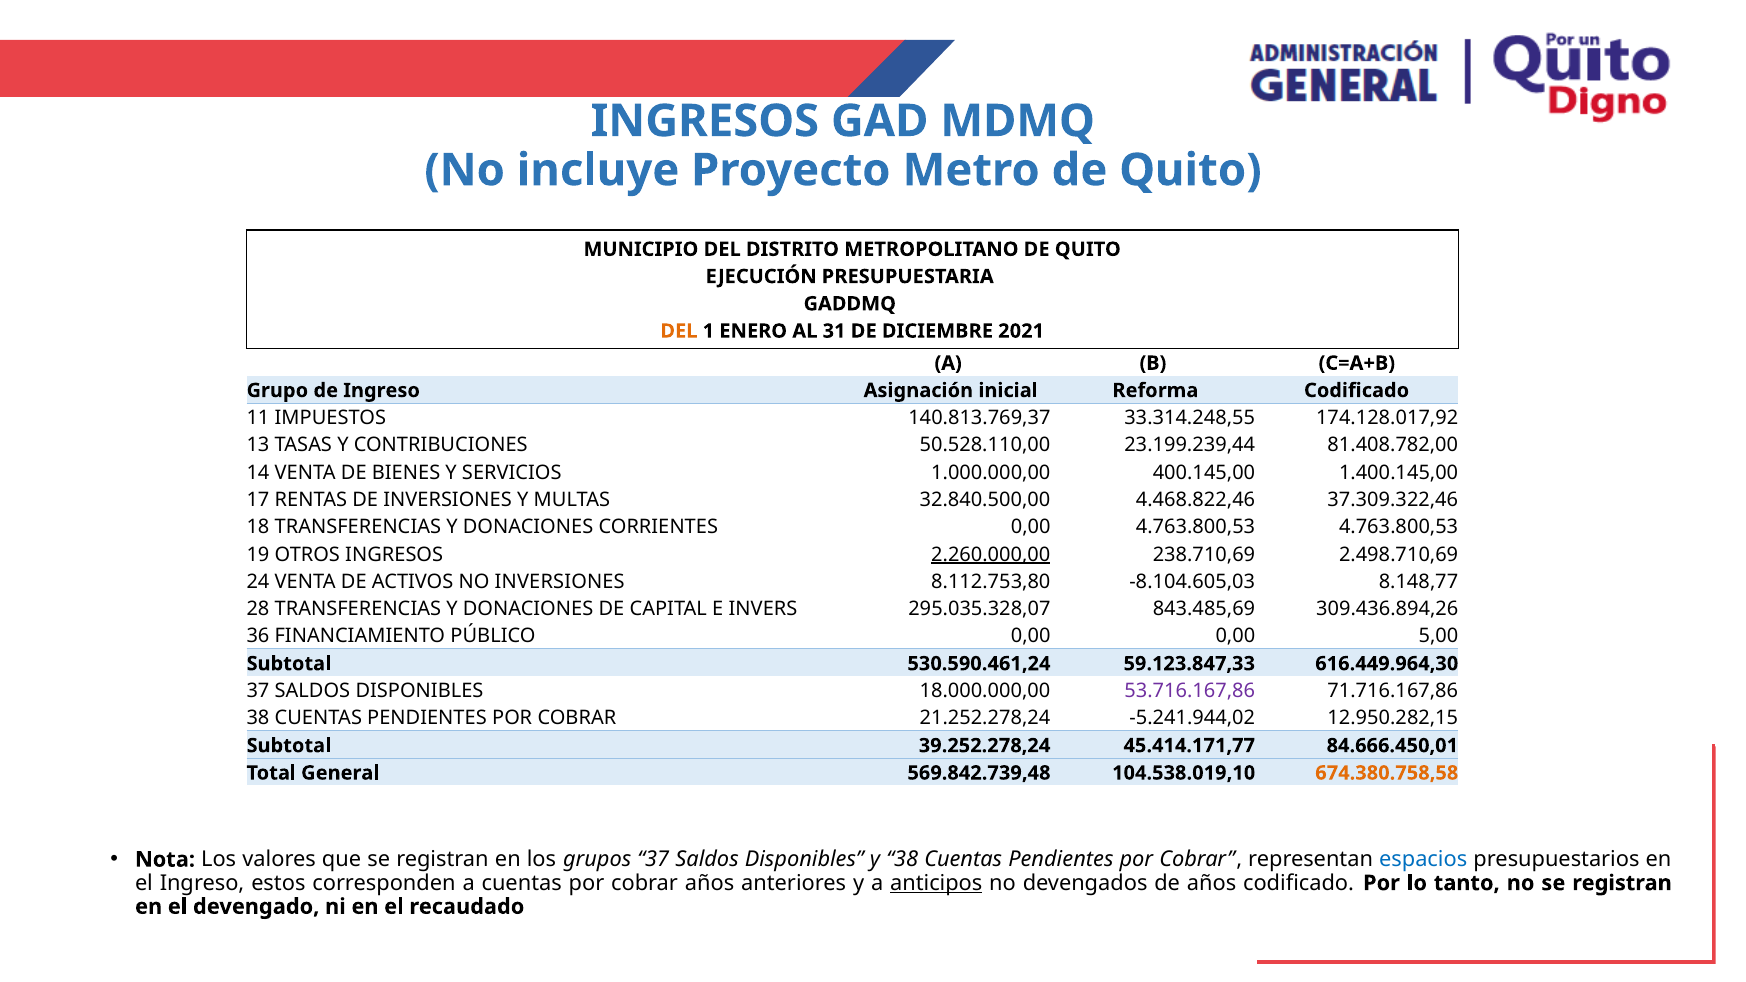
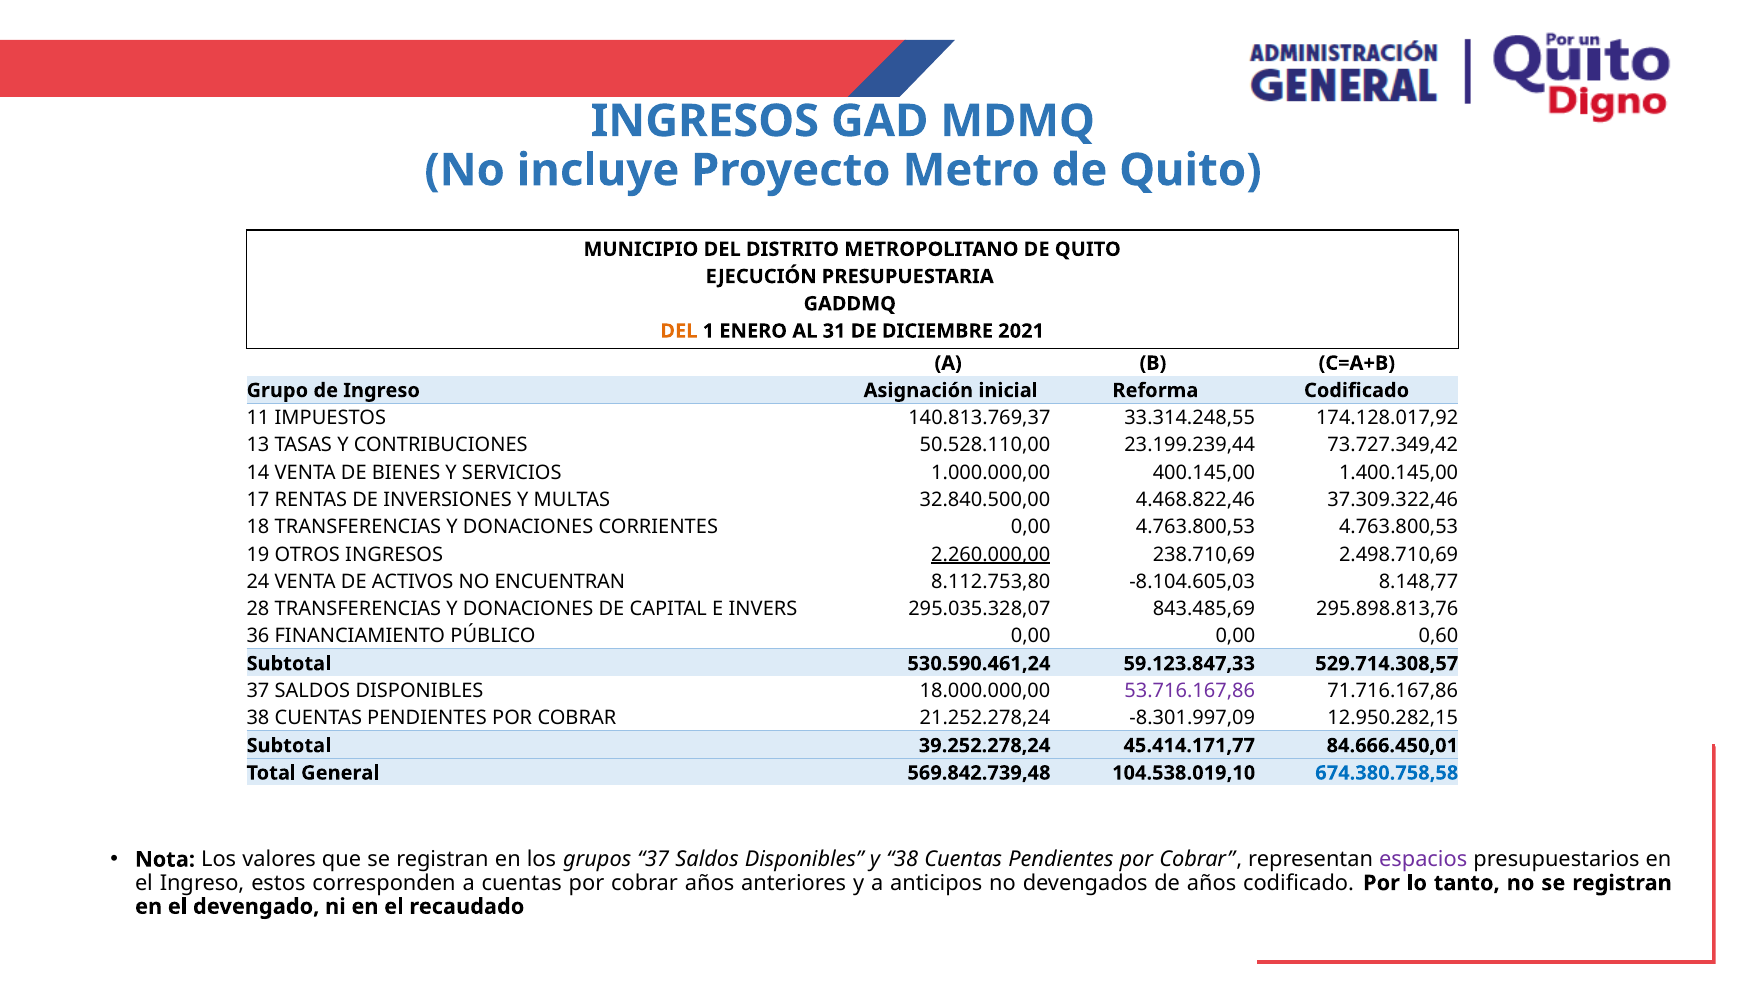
81.408.782,00: 81.408.782,00 -> 73.727.349,42
NO INVERSIONES: INVERSIONES -> ENCUENTRAN
309.436.894,26: 309.436.894,26 -> 295.898.813,76
5,00: 5,00 -> 0,60
616.449.964,30: 616.449.964,30 -> 529.714.308,57
-5.241.944,02: -5.241.944,02 -> -8.301.997,09
674.380.758,58 colour: orange -> blue
espacios colour: blue -> purple
anticipos underline: present -> none
